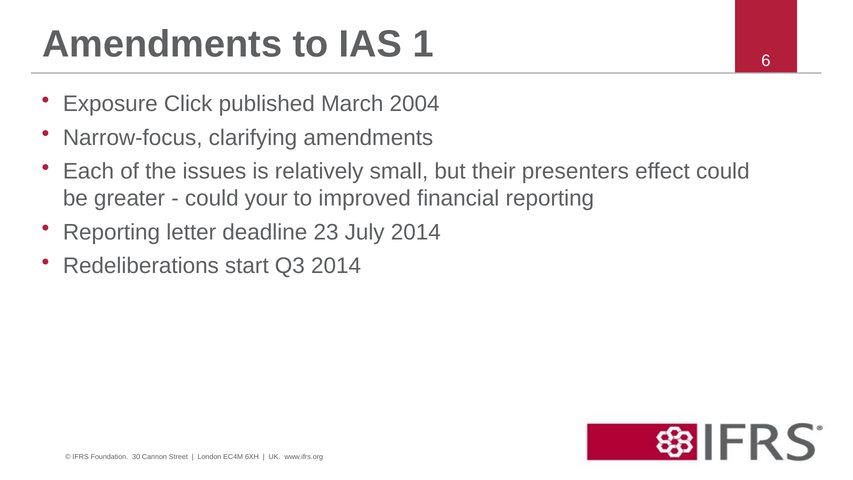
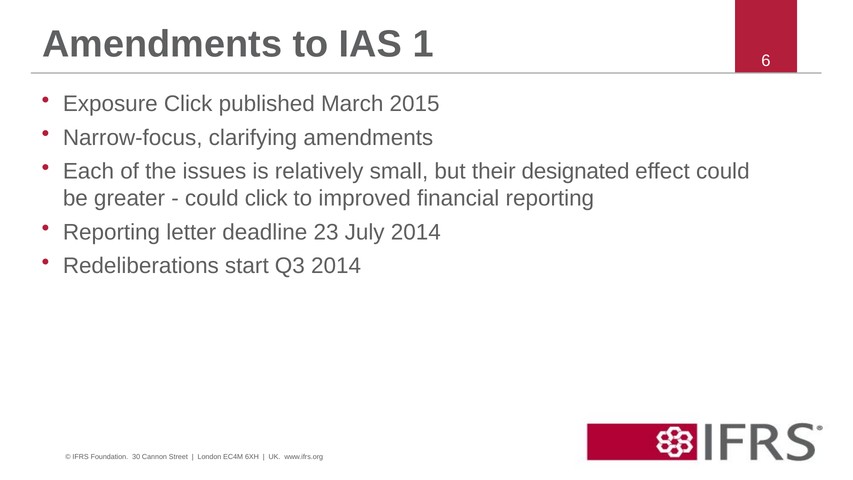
2004: 2004 -> 2015
presenters: presenters -> designated
could your: your -> click
